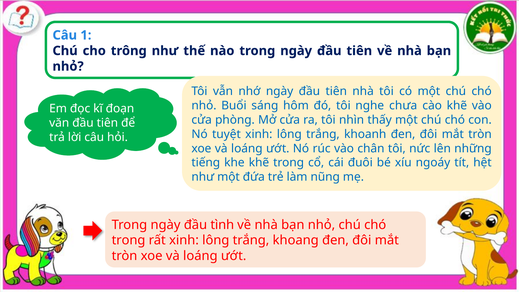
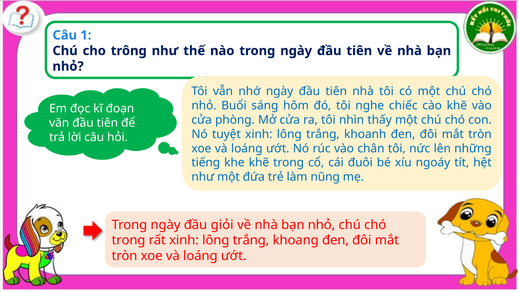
chưa: chưa -> chiếc
tình: tình -> giỏi
